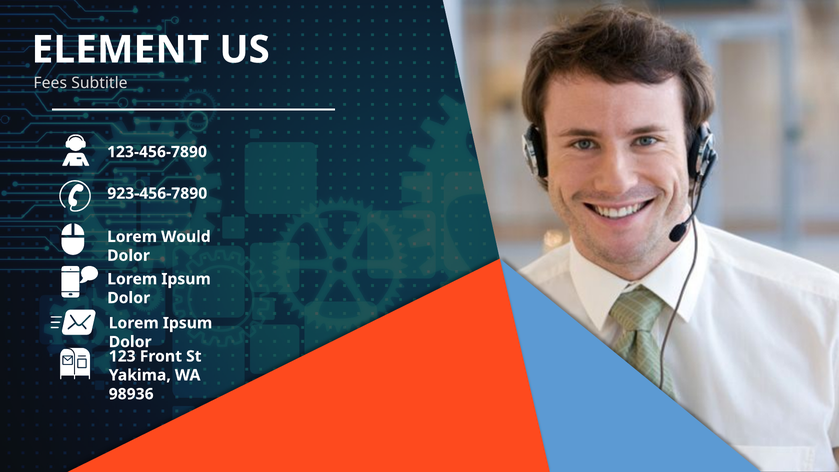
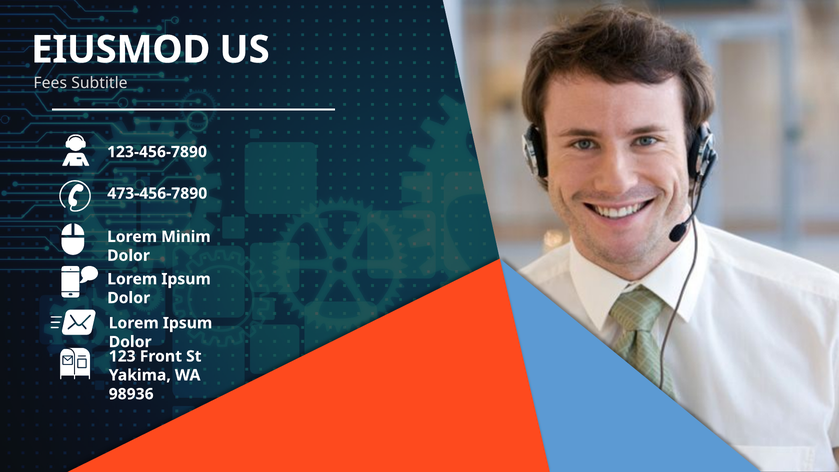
ELEMENT: ELEMENT -> EIUSMOD
923-456-7890: 923-456-7890 -> 473-456-7890
Would: Would -> Minim
